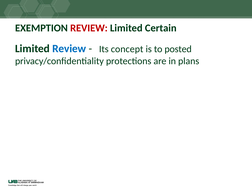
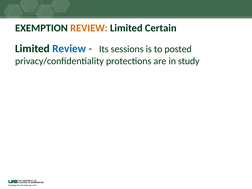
REVIEW at (89, 28) colour: red -> orange
concept: concept -> sessions
plans: plans -> study
